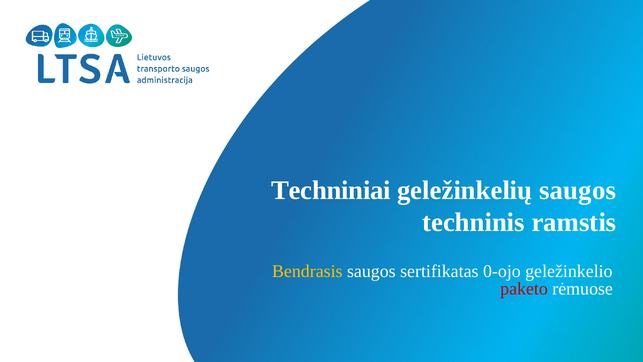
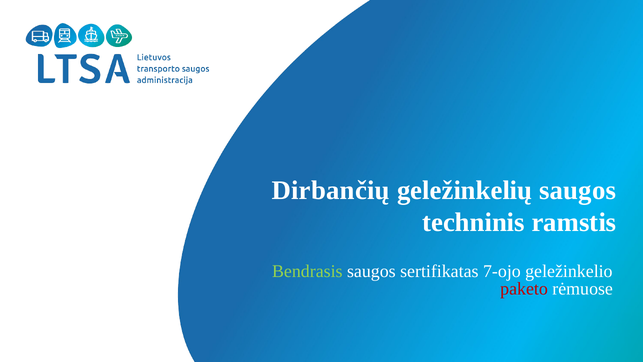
Techniniai: Techniniai -> Dirbančių
Bendrasis colour: yellow -> light green
0-ojo: 0-ojo -> 7-ojo
